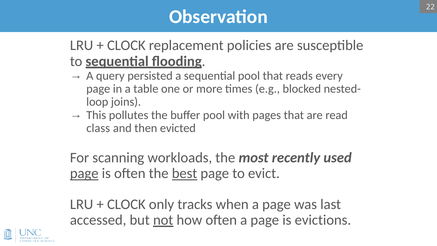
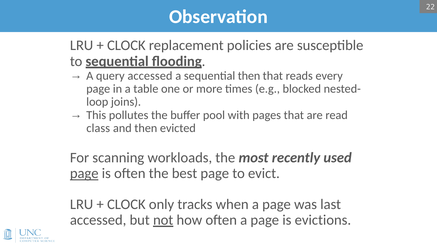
query persisted: persisted -> accessed
sequential pool: pool -> then
best underline: present -> none
